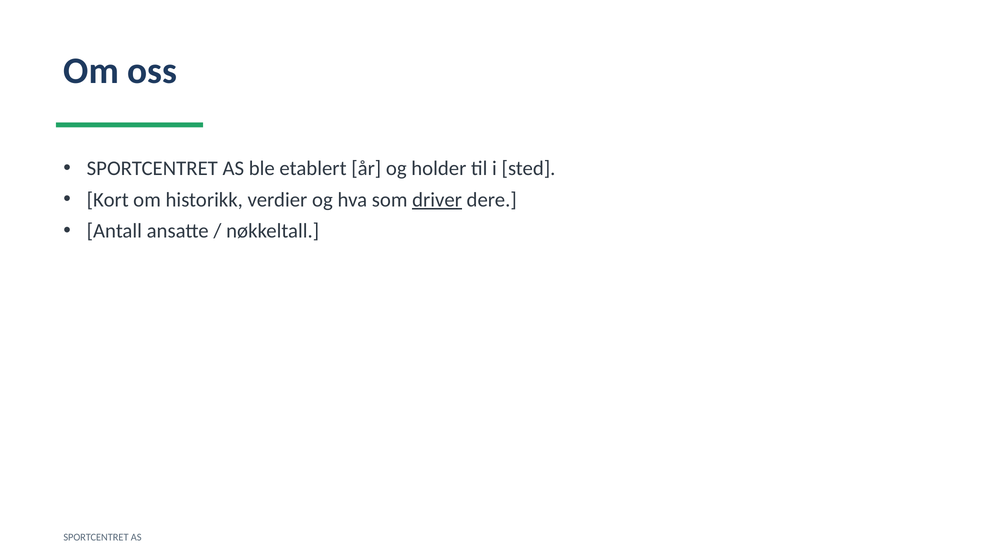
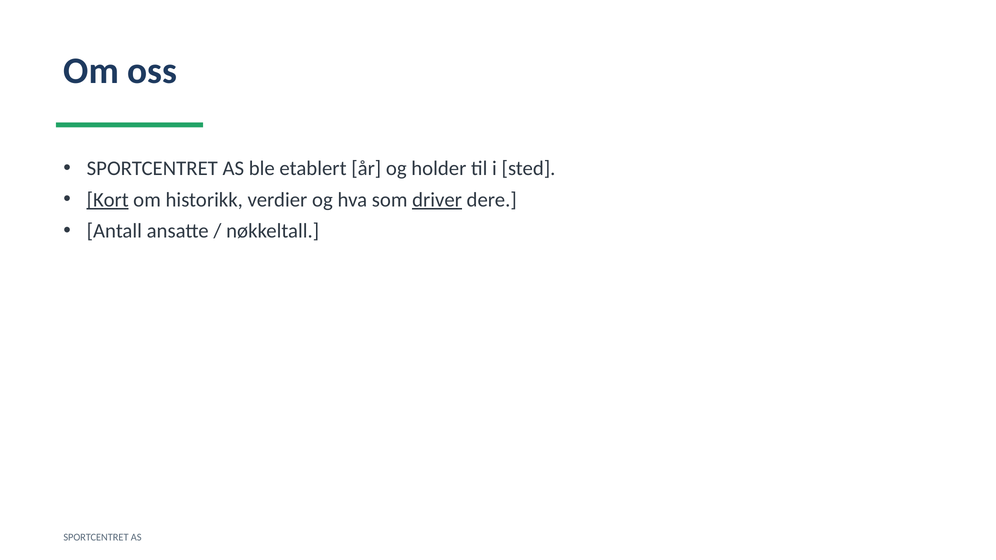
Kort underline: none -> present
